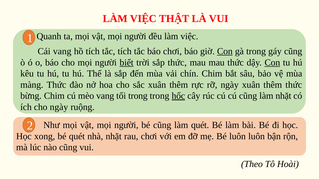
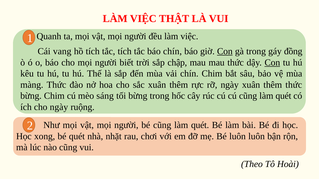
báo chơi: chơi -> chín
gáy cũng: cũng -> đồng
biết underline: present -> none
sắp thức: thức -> chập
mèo vang: vang -> sáng
tối trong: trong -> bừng
hốc underline: present -> none
cú cũng làm nhặt: nhặt -> quét
